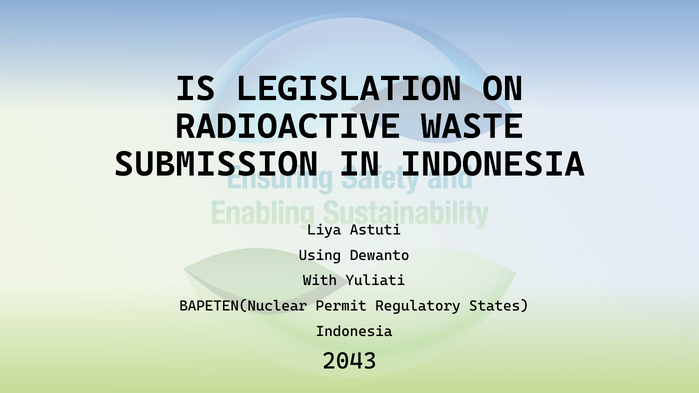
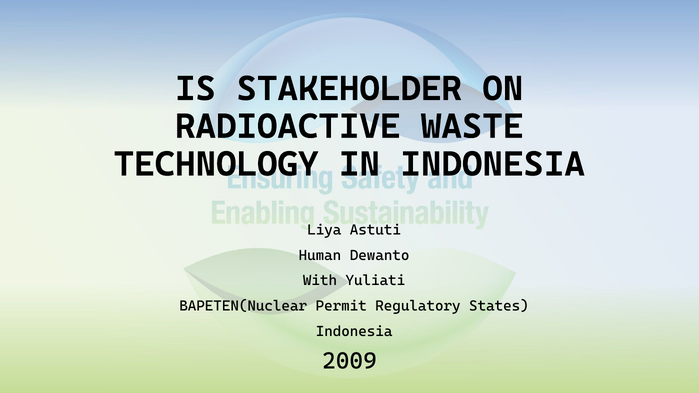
LEGISLATION: LEGISLATION -> STAKEHOLDER
SUBMISSION: SUBMISSION -> TECHNOLOGY
Using: Using -> Human
2043: 2043 -> 2009
